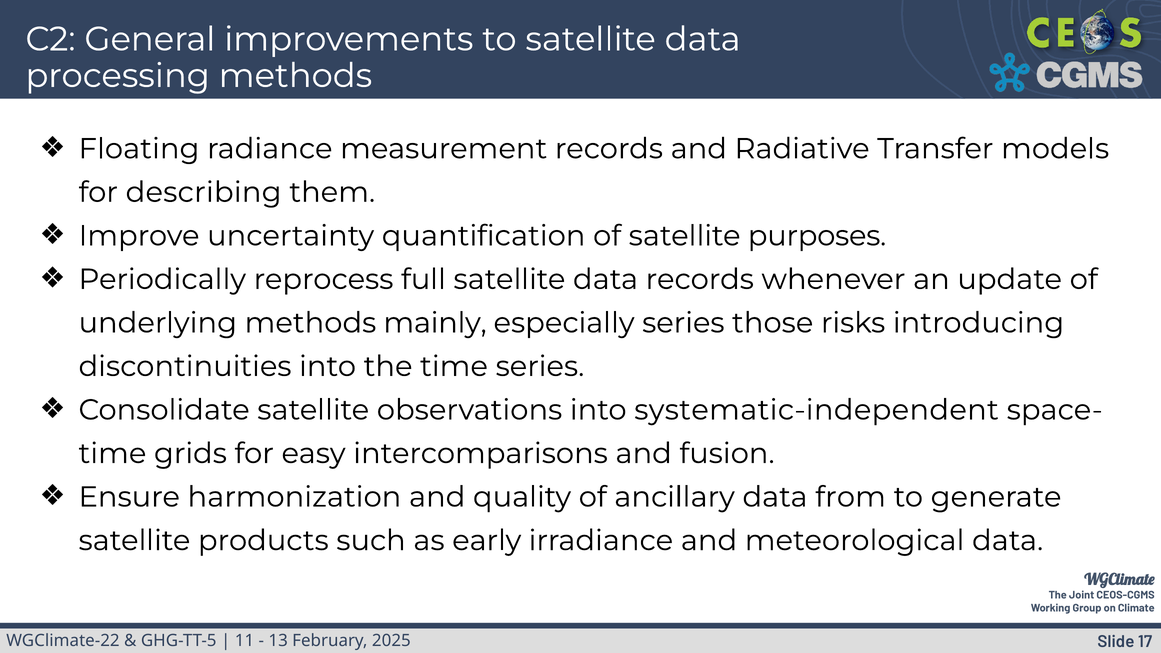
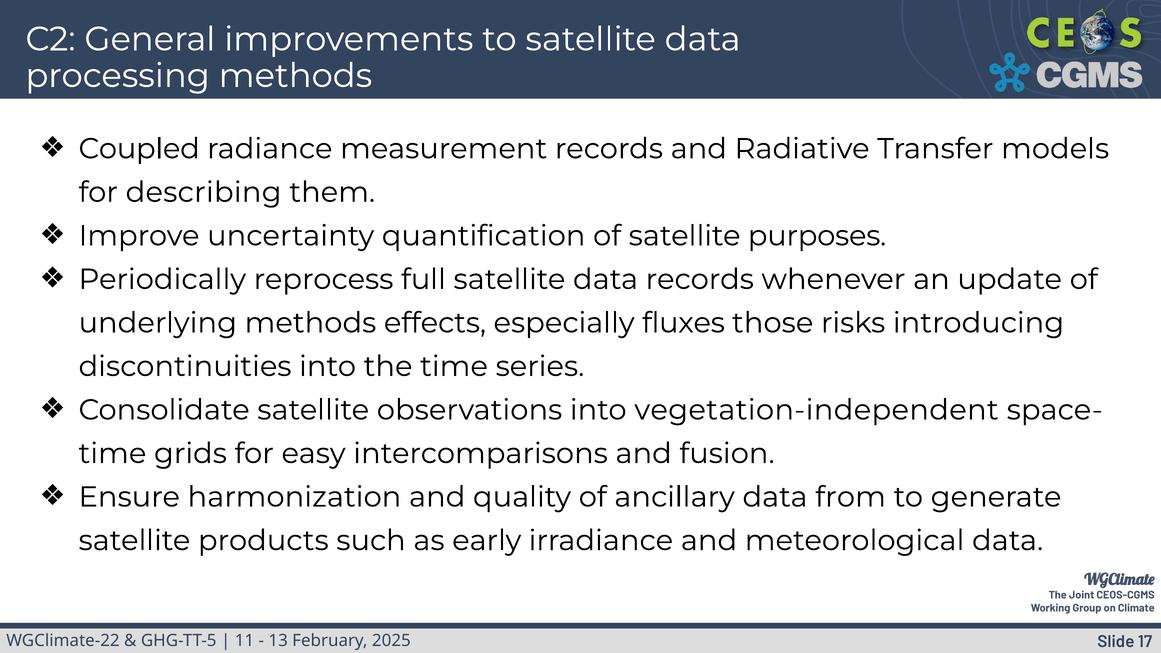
Floating: Floating -> Coupled
mainly: mainly -> effects
especially series: series -> fluxes
systematic-independent: systematic-independent -> vegetation-independent
